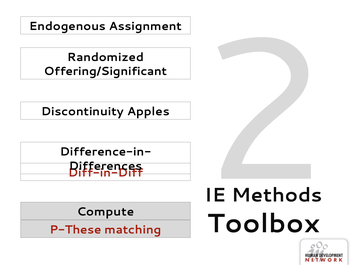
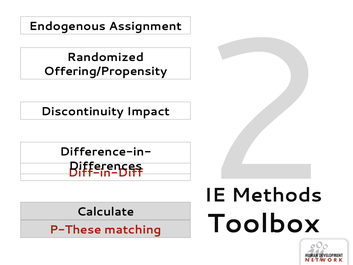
Offering/Significant: Offering/Significant -> Offering/Propensity
Apples: Apples -> Impact
Compute: Compute -> Calculate
